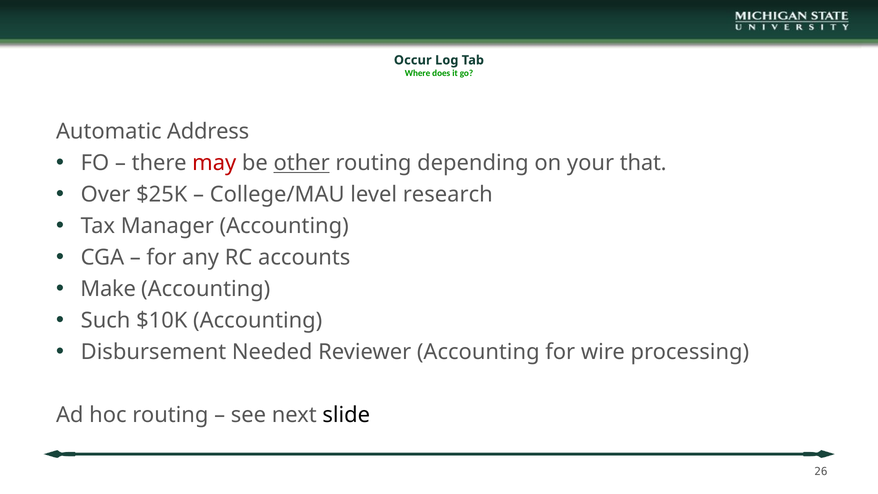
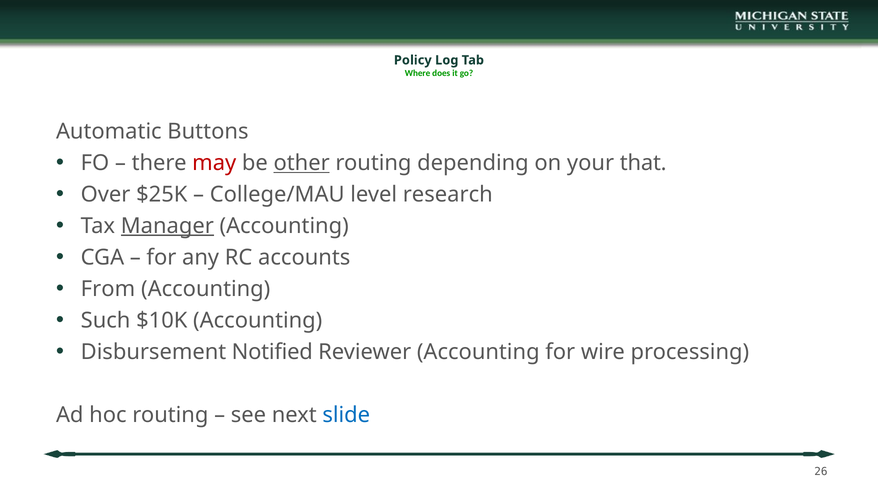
Occur: Occur -> Policy
Address: Address -> Buttons
Manager underline: none -> present
Make: Make -> From
Needed: Needed -> Notified
slide colour: black -> blue
